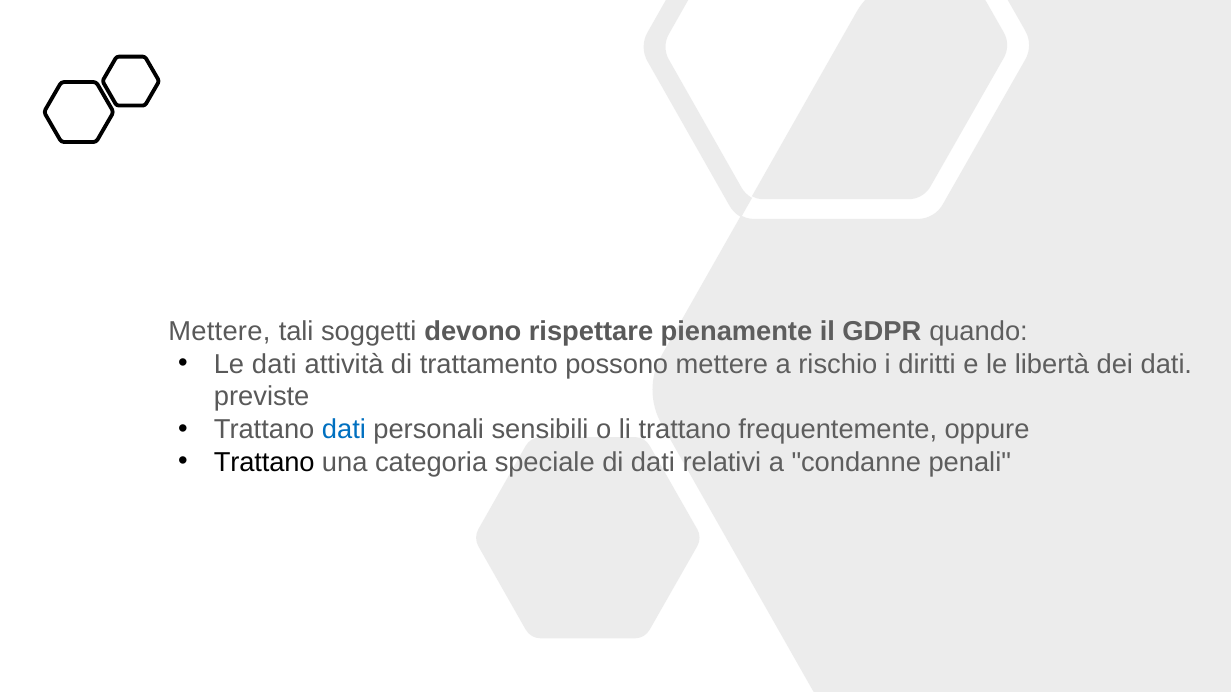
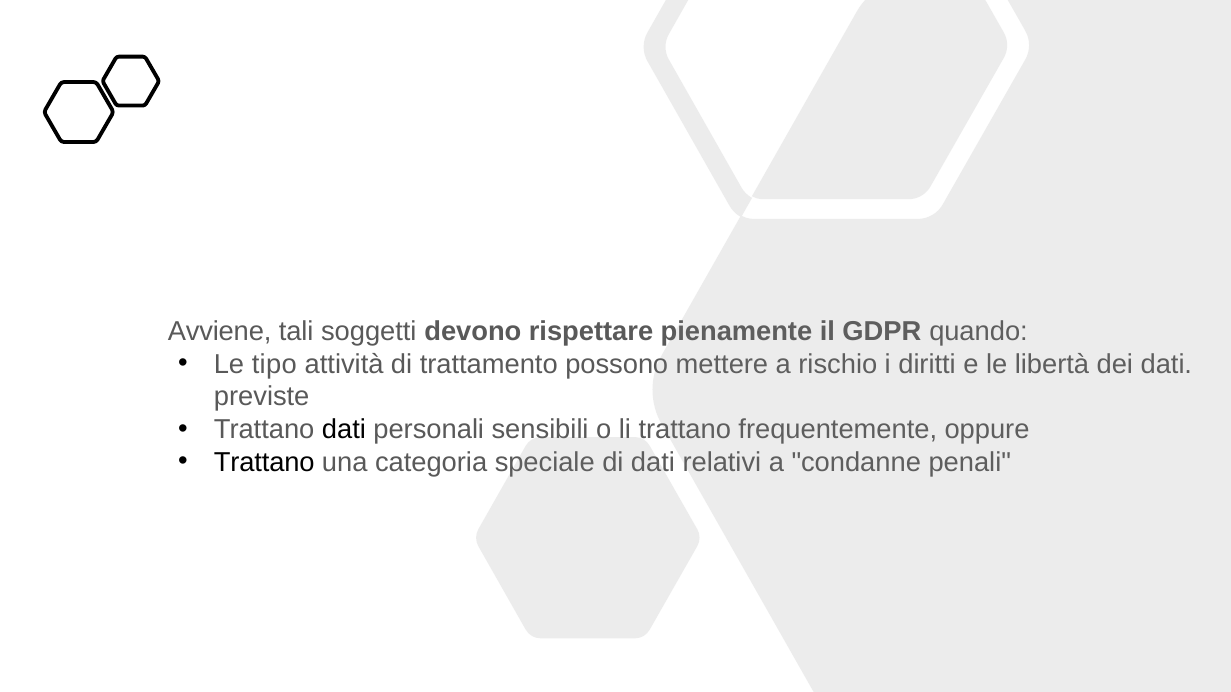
Mettere at (219, 331): Mettere -> Avviene
Le dati: dati -> tipo
dati at (344, 430) colour: blue -> black
